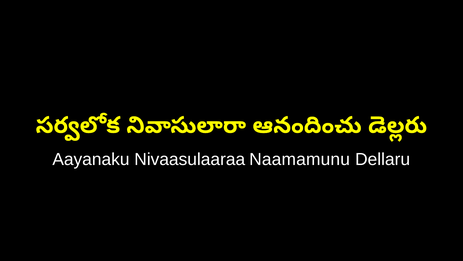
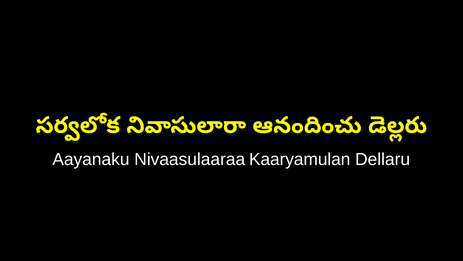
Naamamunu: Naamamunu -> Kaaryamulan
